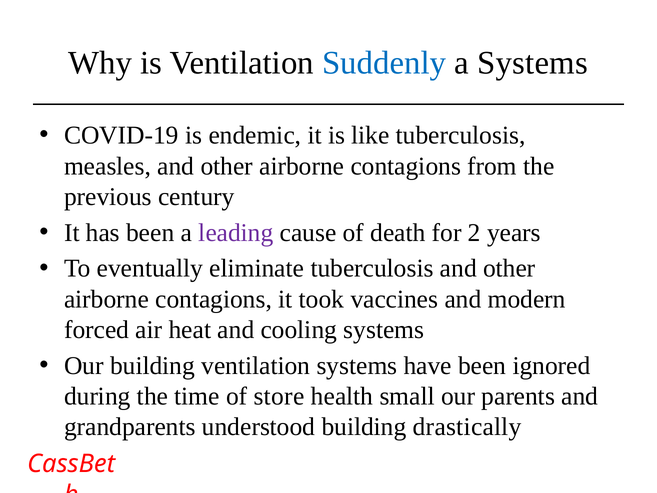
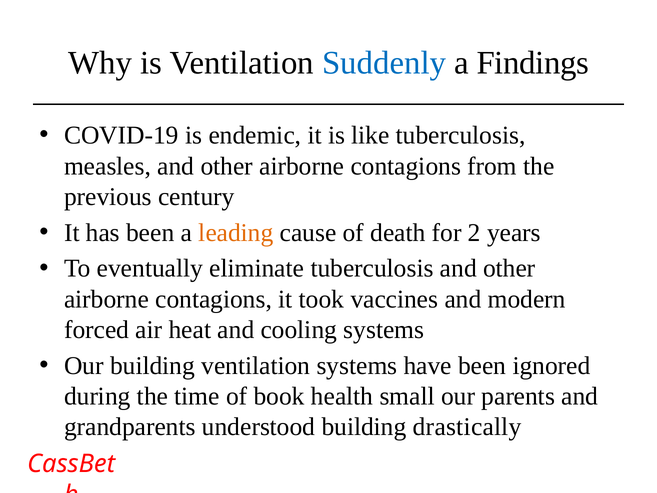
a Systems: Systems -> Findings
leading colour: purple -> orange
store: store -> book
